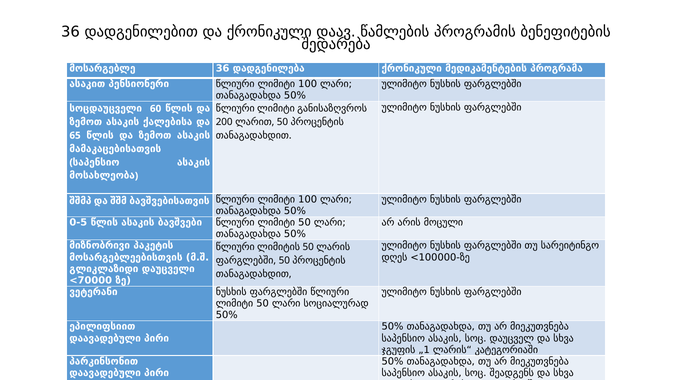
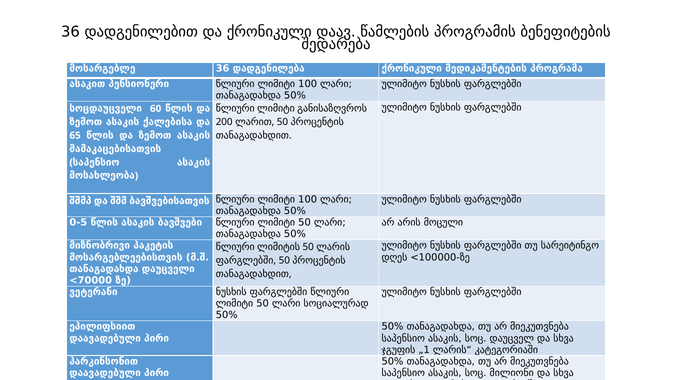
გლიკლაზიდი at (104, 269): გლიკლაზიდი -> თანაგადახდა
შეადგენს: შეადგენს -> მილიონი
